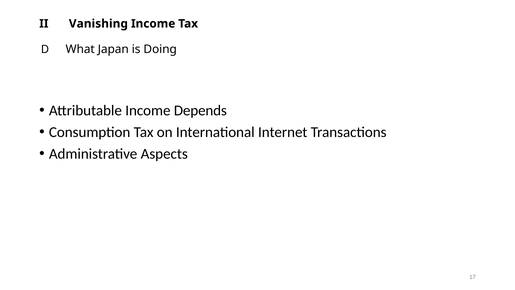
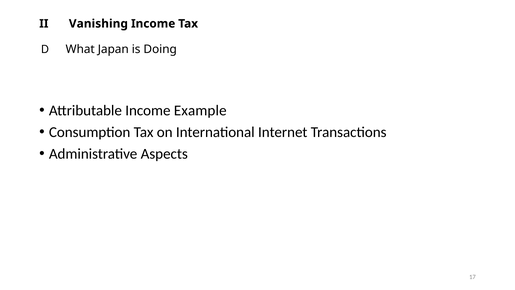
Depends: Depends -> Example
